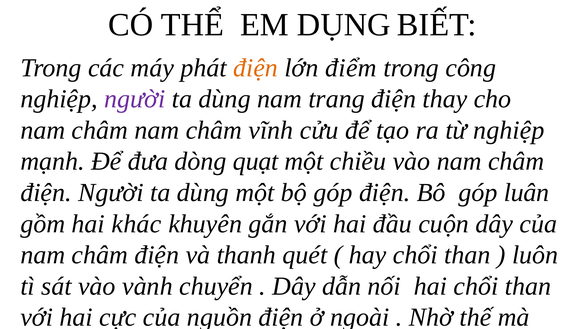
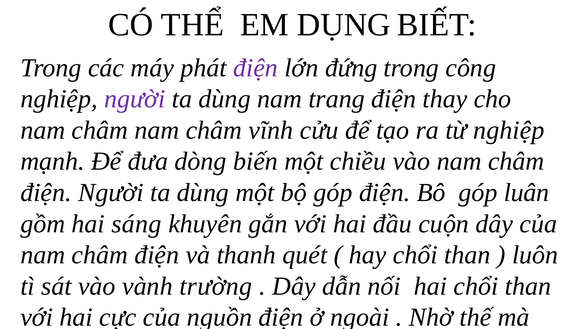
điện at (256, 68) colour: orange -> purple
điểm: điểm -> đứng
quạt: quạt -> biến
khác: khác -> sáng
chuyển: chuyển -> trường
